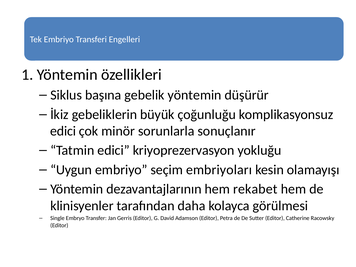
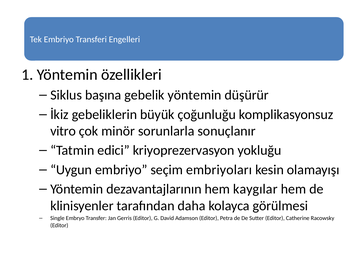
edici at (63, 131): edici -> vitro
rekabet: rekabet -> kaygılar
